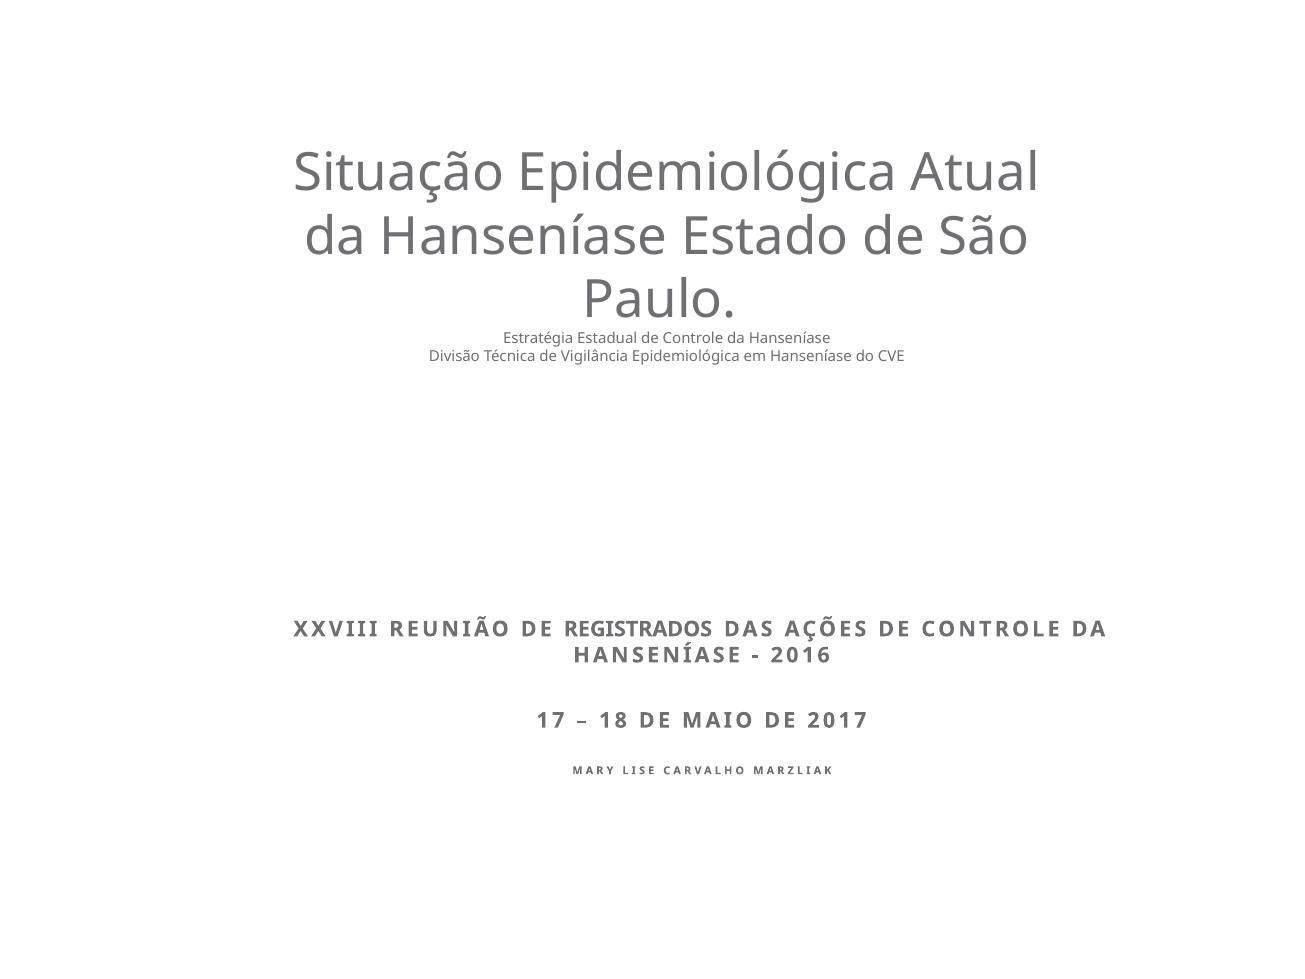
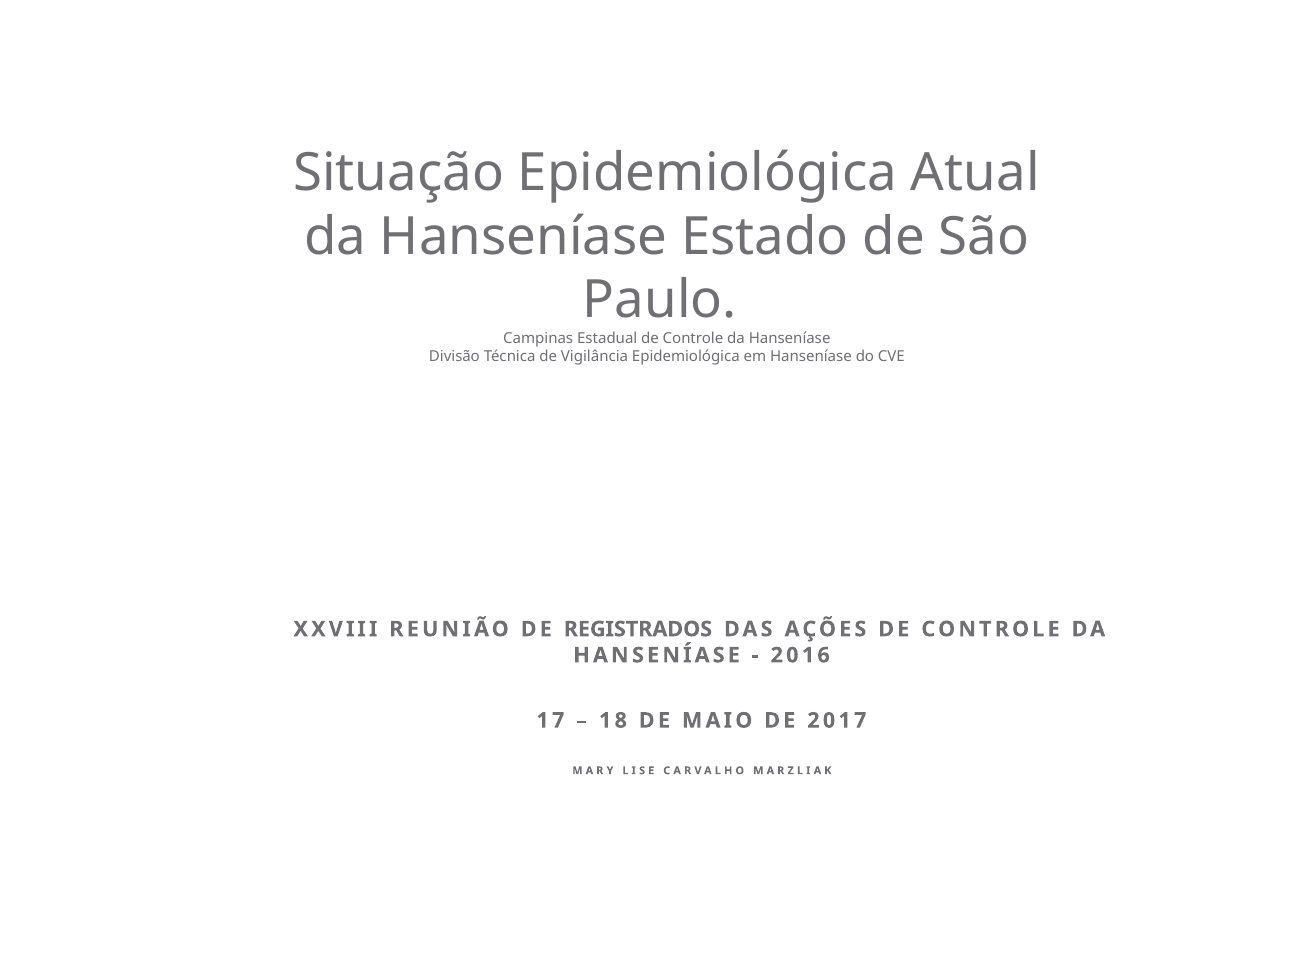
Estratégia: Estratégia -> Campinas
